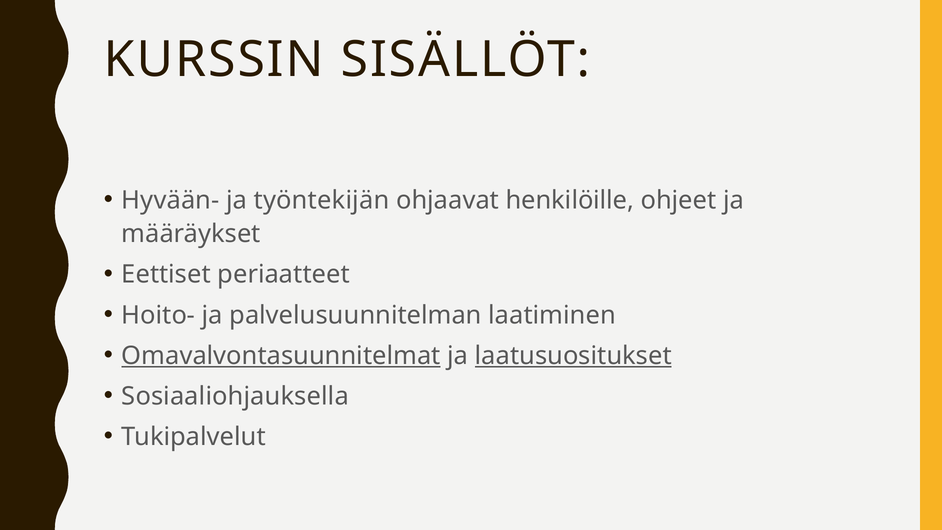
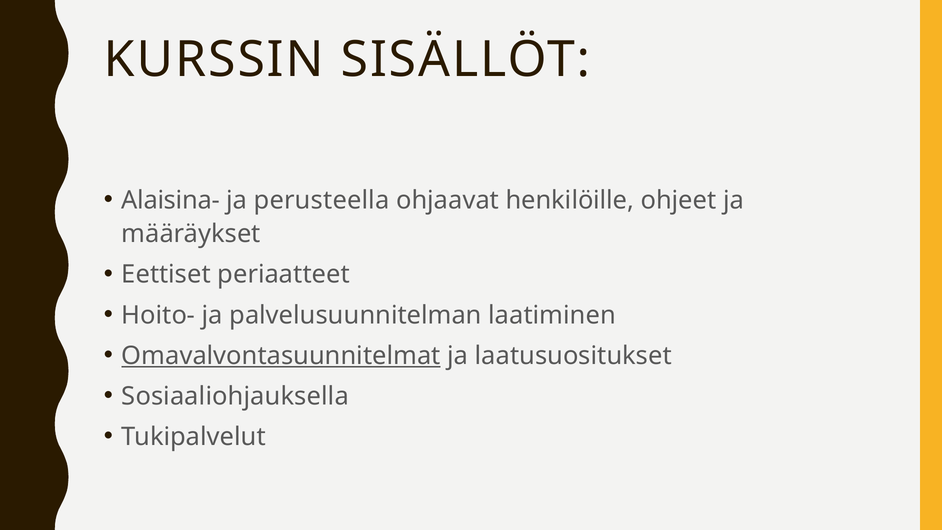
Hyvään-: Hyvään- -> Alaisina-
työntekijän: työntekijän -> perusteella
laatusuositukset underline: present -> none
